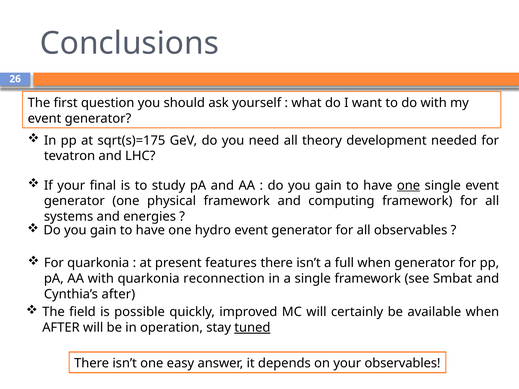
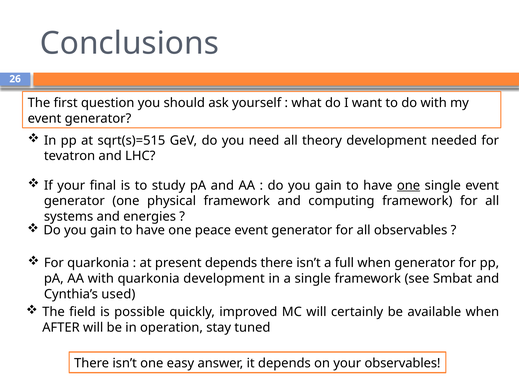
sqrt(s)=175: sqrt(s)=175 -> sqrt(s)=515
hydro: hydro -> peace
present features: features -> depends
quarkonia reconnection: reconnection -> development
Cynthia’s after: after -> used
tuned underline: present -> none
